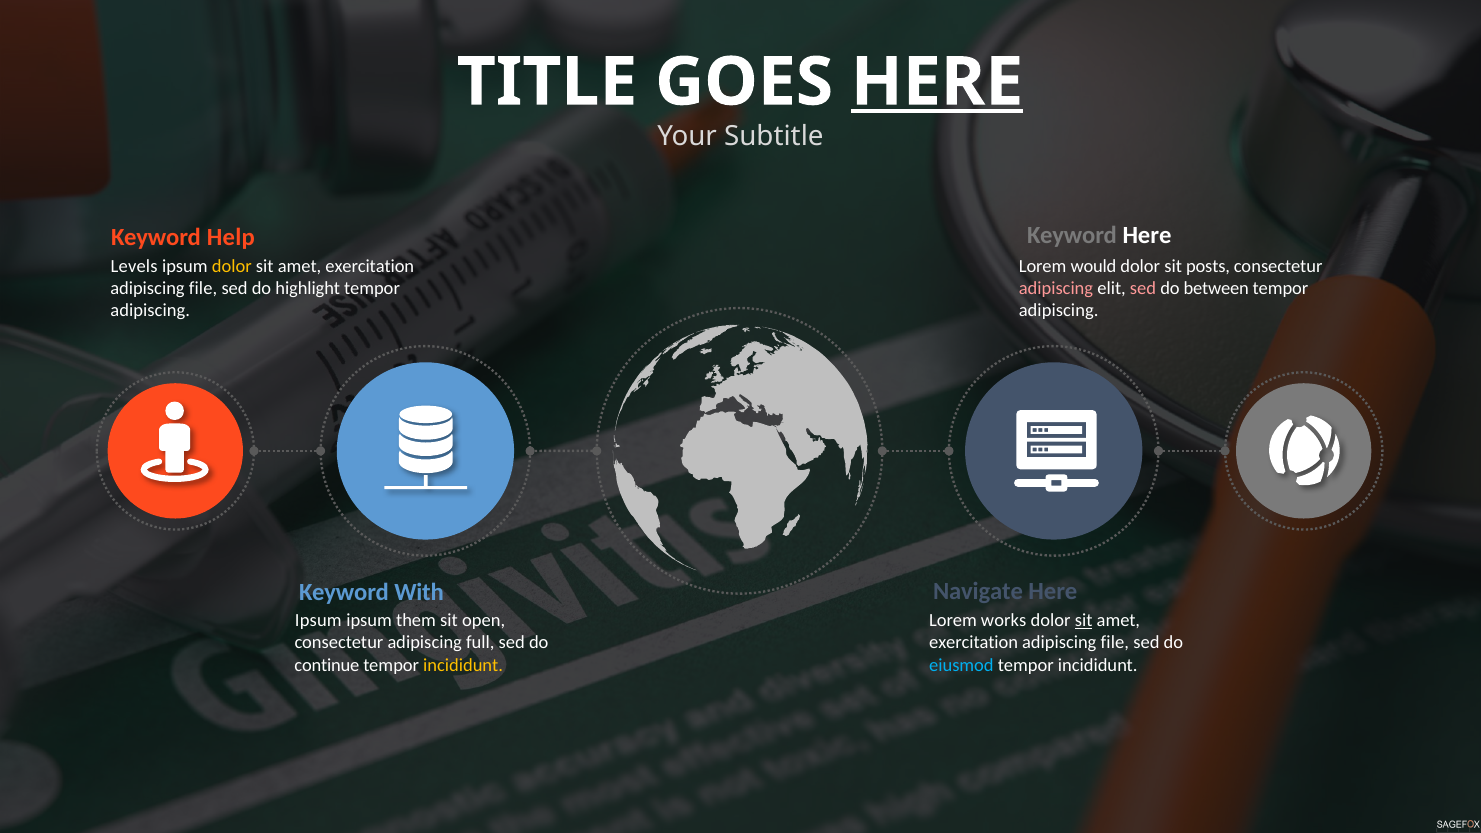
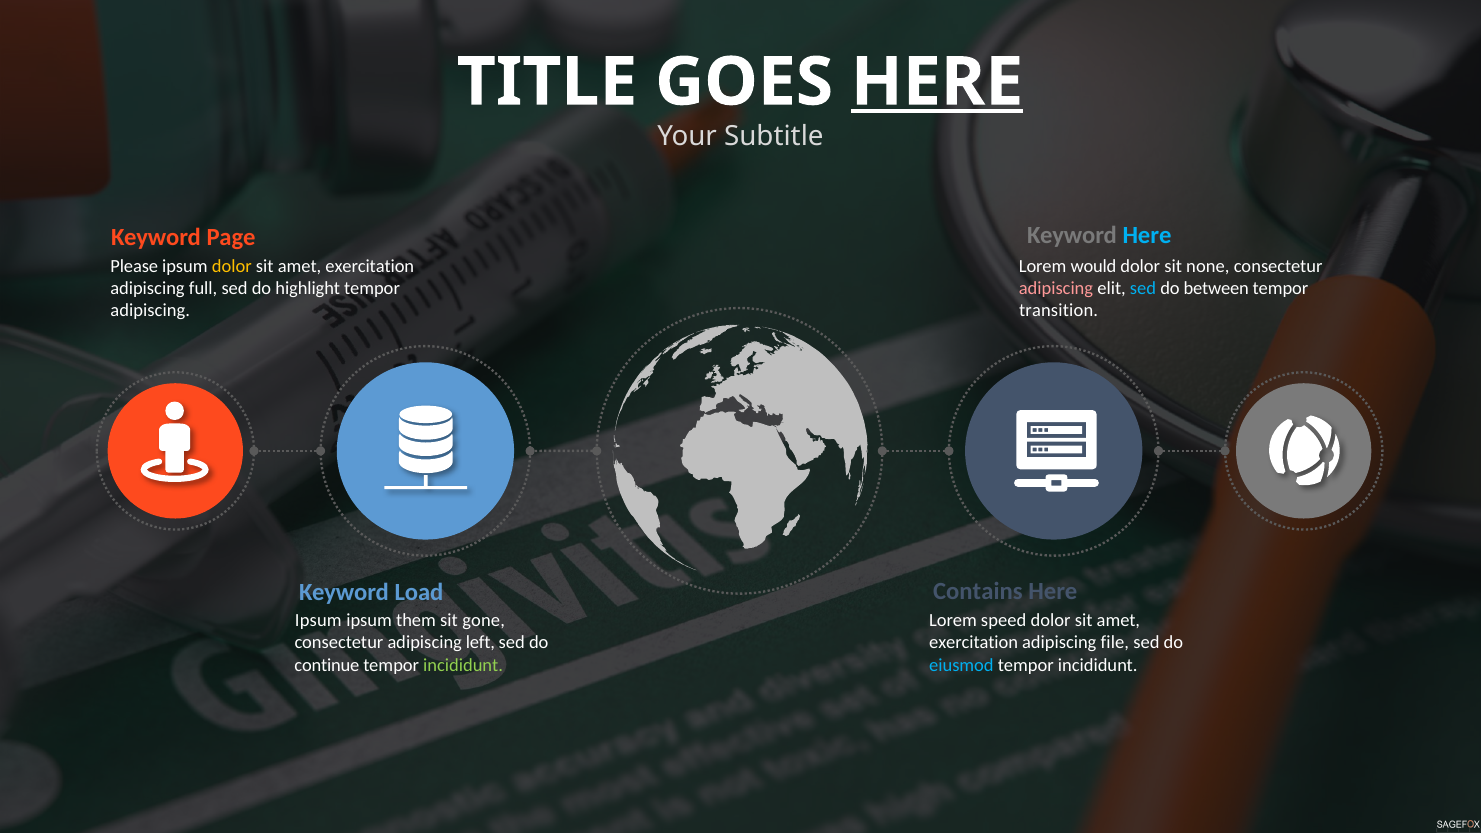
Here at (1147, 236) colour: white -> light blue
Help: Help -> Page
Levels: Levels -> Please
posts: posts -> none
file at (203, 288): file -> full
sed at (1143, 288) colour: pink -> light blue
adipiscing at (1059, 310): adipiscing -> transition
Navigate: Navigate -> Contains
With: With -> Load
open: open -> gone
works: works -> speed
sit at (1084, 621) underline: present -> none
full: full -> left
incididunt at (463, 665) colour: yellow -> light green
